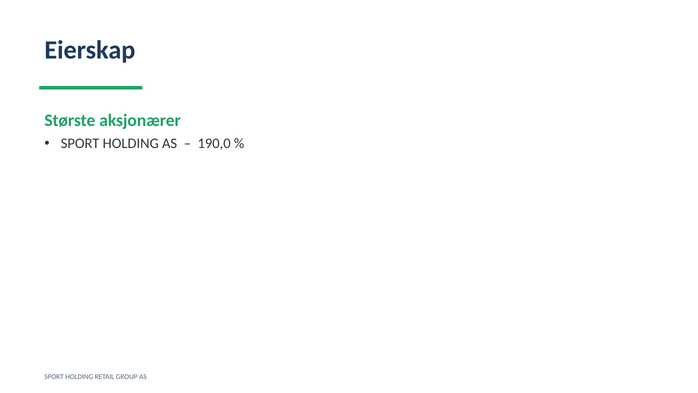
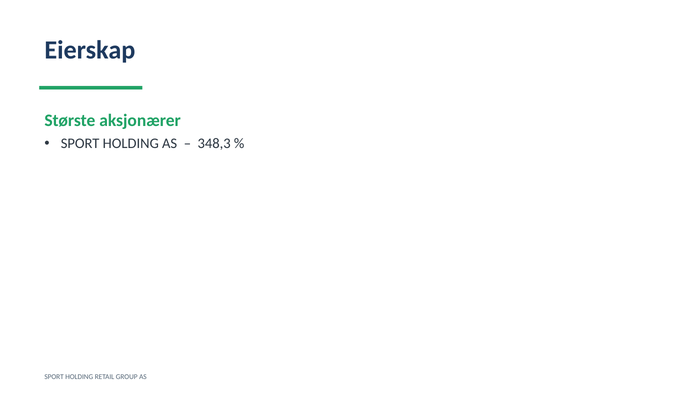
190,0: 190,0 -> 348,3
